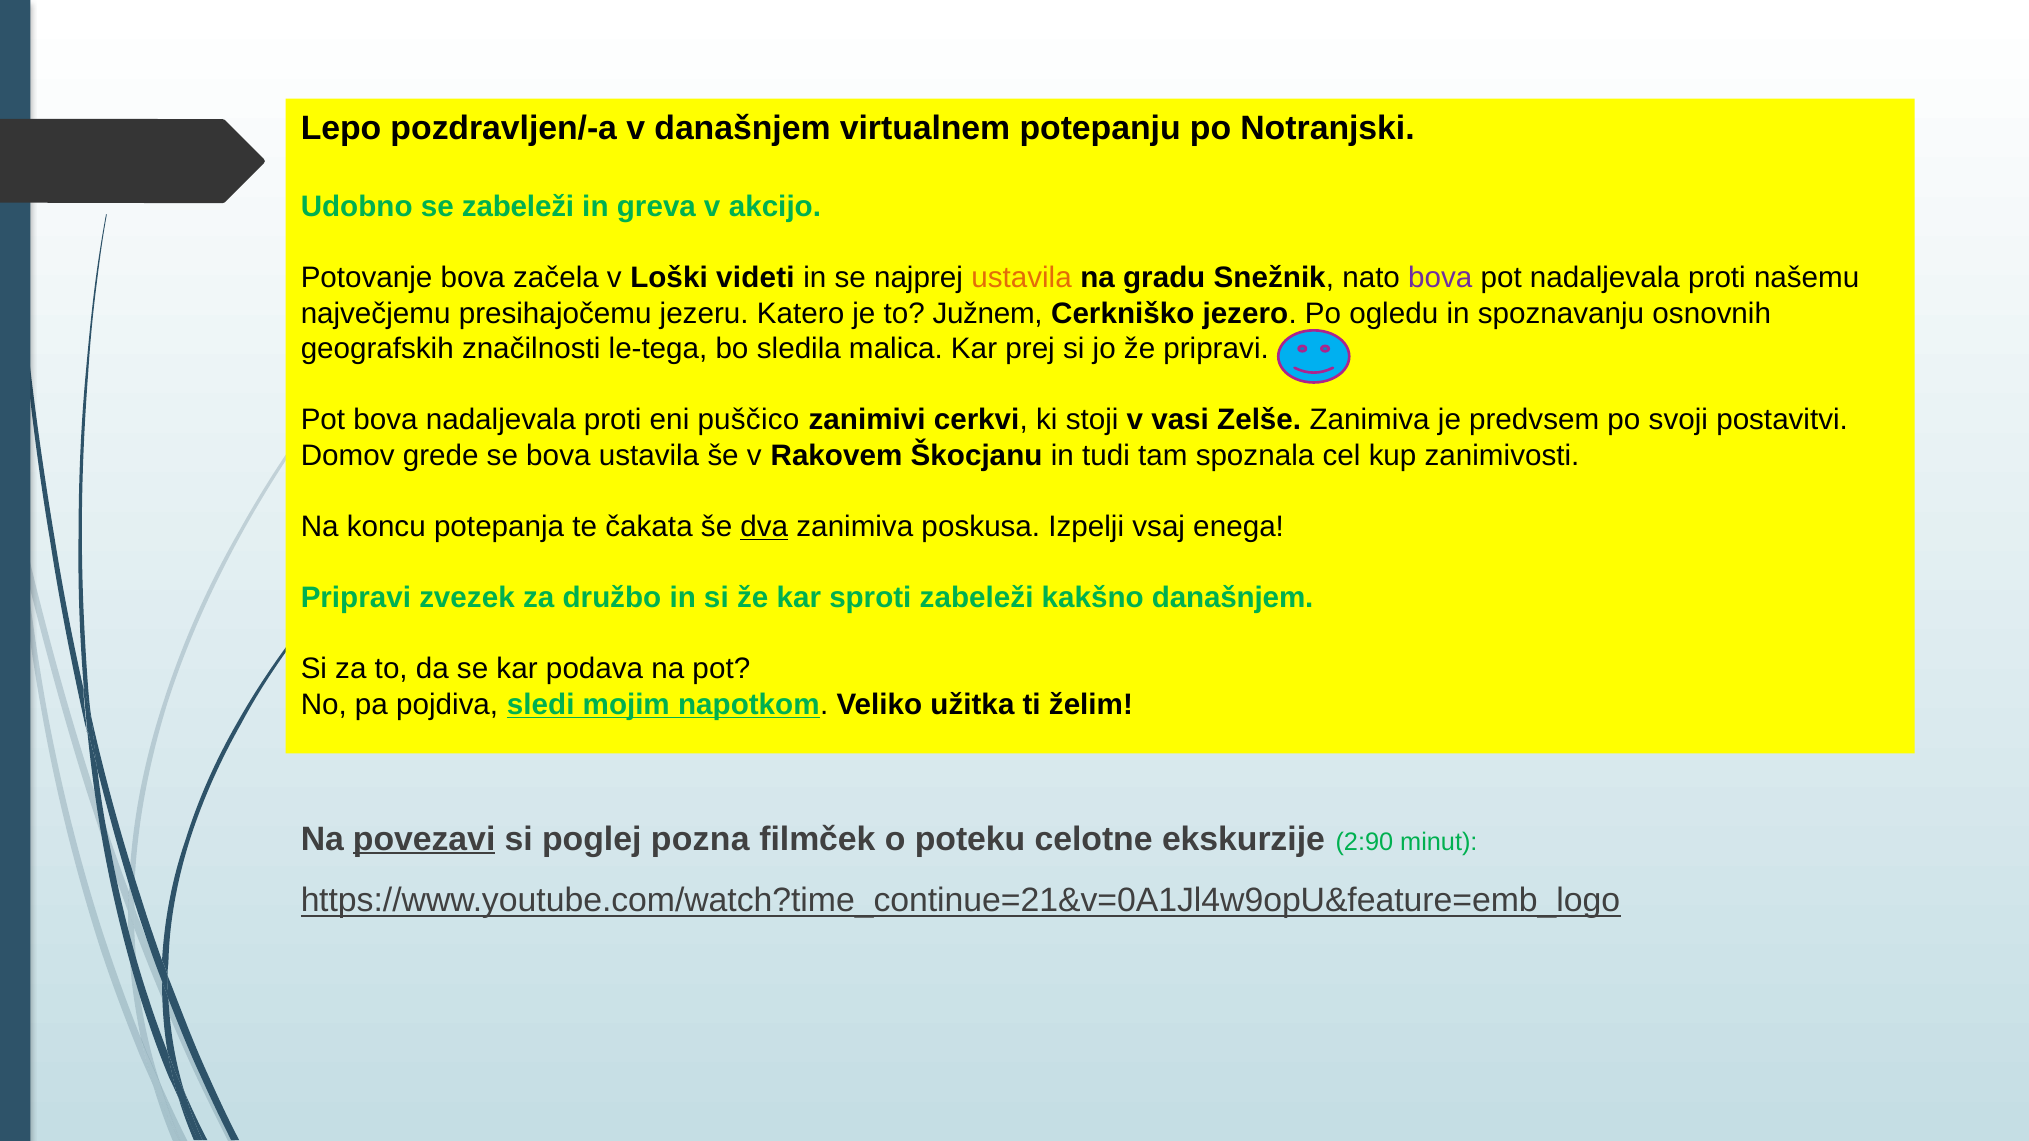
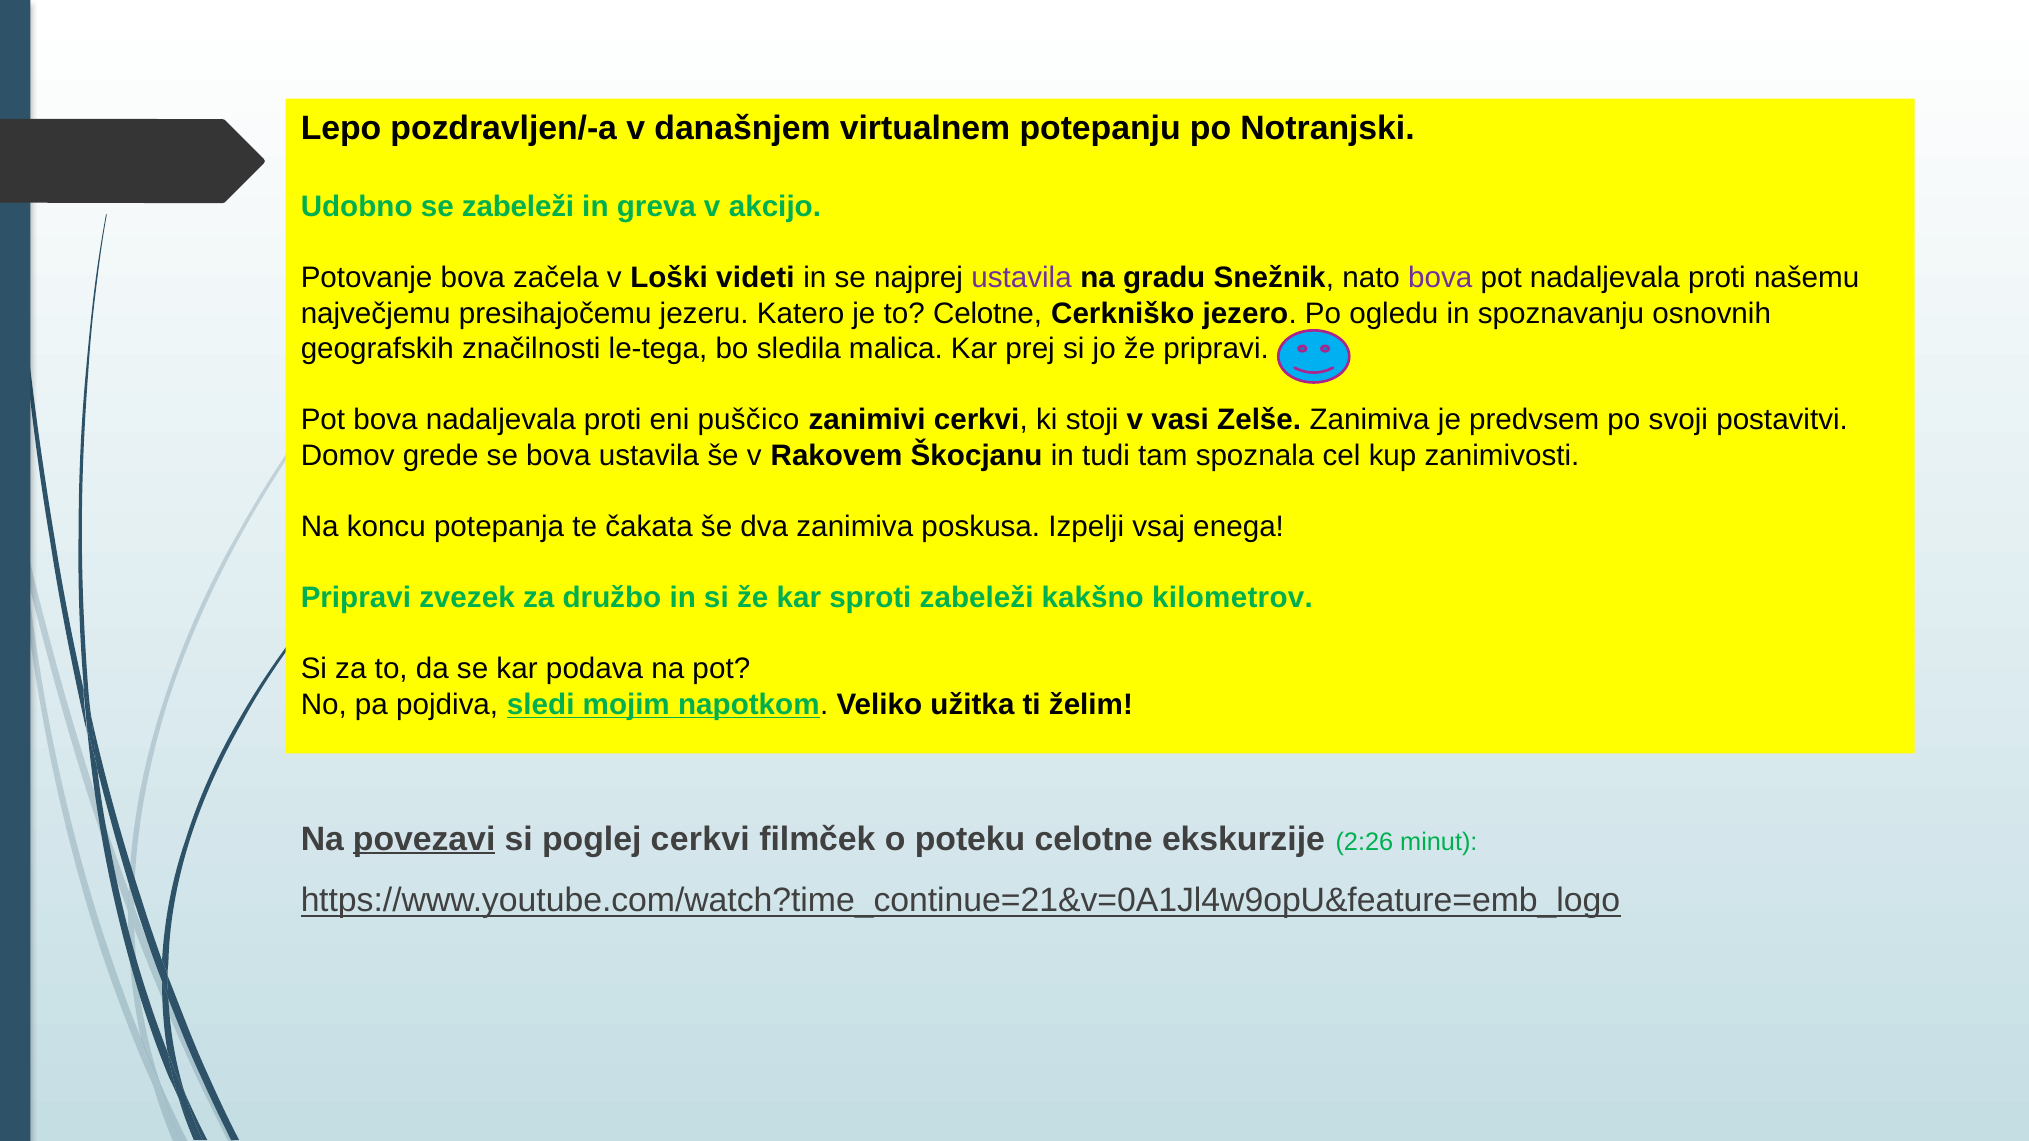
ustavila at (1022, 278) colour: orange -> purple
to Južnem: Južnem -> Celotne
dva underline: present -> none
kakšno današnjem: današnjem -> kilometrov
poglej pozna: pozna -> cerkvi
2:90: 2:90 -> 2:26
